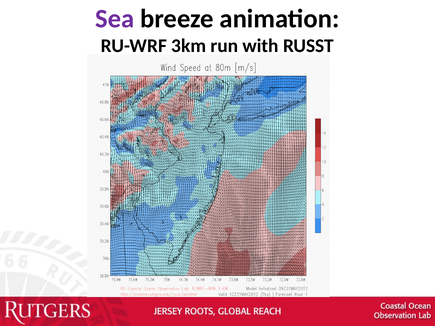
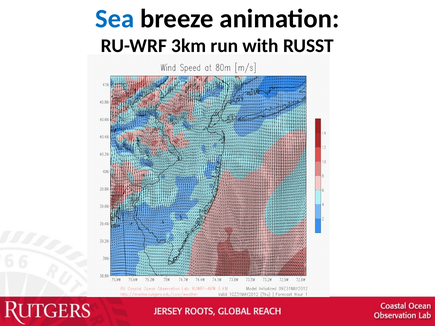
Sea colour: purple -> blue
